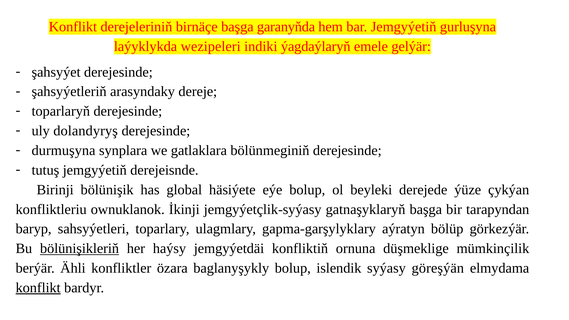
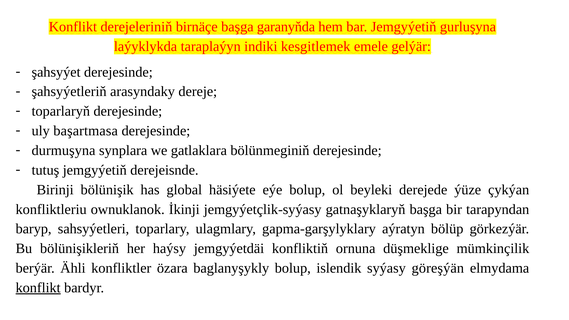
wezipeleri: wezipeleri -> taraplaýyn
ýagdaýlaryň: ýagdaýlaryň -> kesgitlemek
dolandyryş: dolandyryş -> başartmasa
bölünişikleriň underline: present -> none
